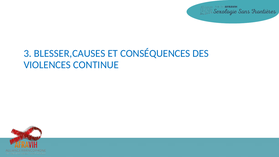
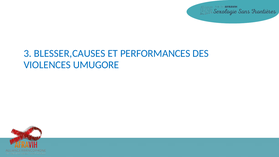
CONSÉQUENCES: CONSÉQUENCES -> PERFORMANCES
CONTINUE: CONTINUE -> UMUGORE
